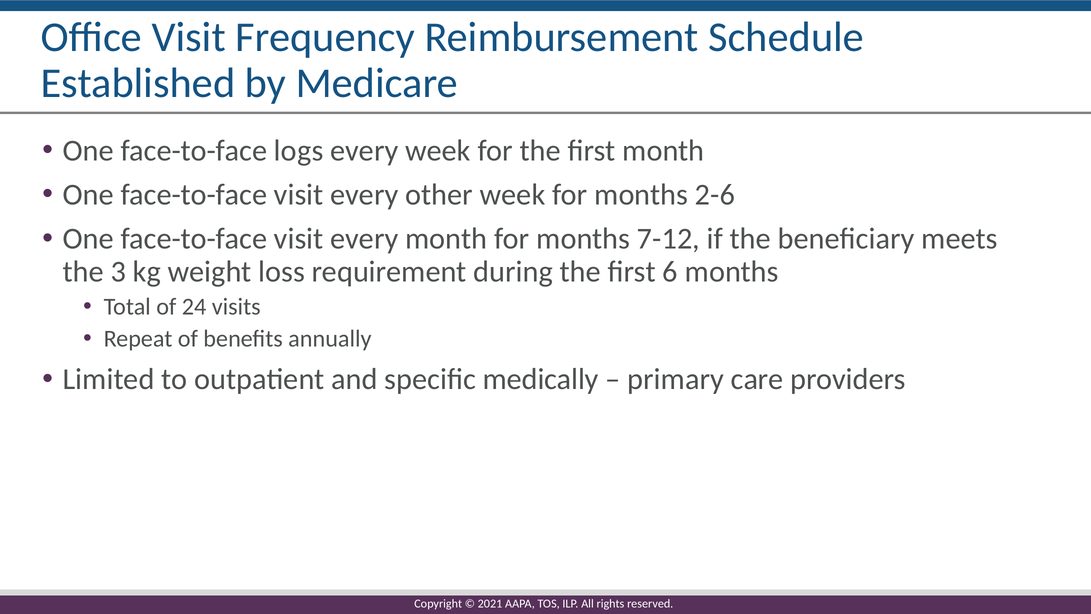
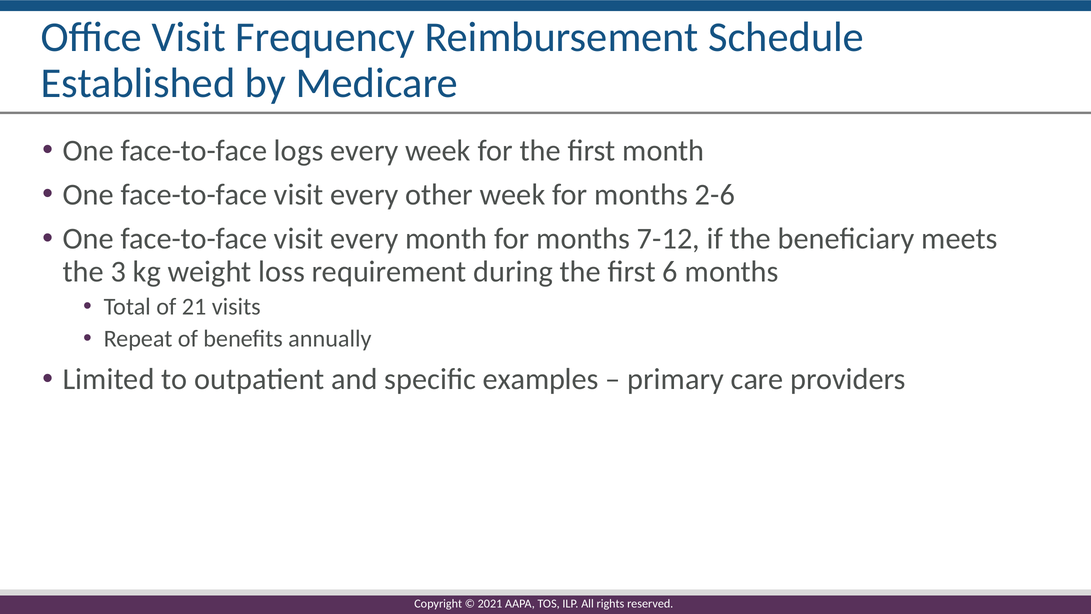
24: 24 -> 21
medically: medically -> examples
